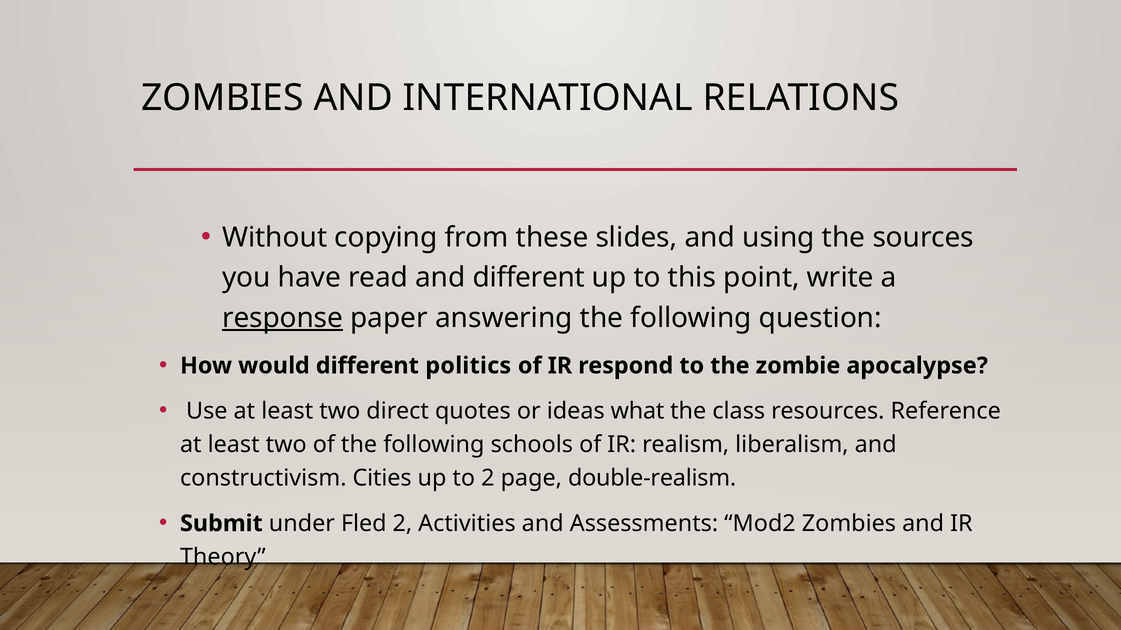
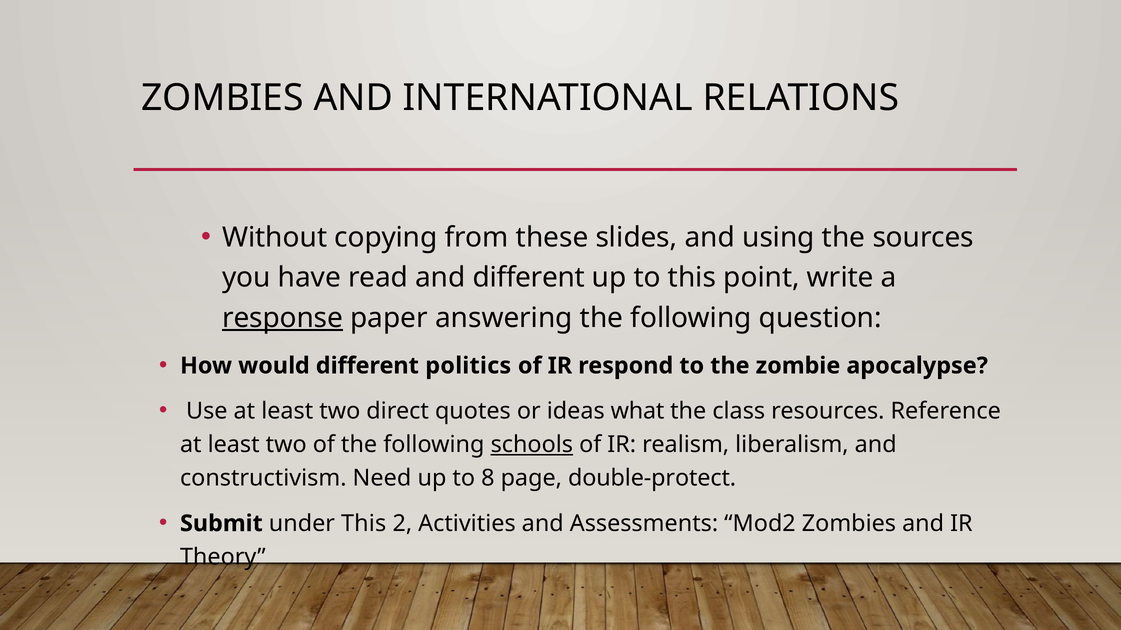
schools underline: none -> present
Cities: Cities -> Need
to 2: 2 -> 8
double-realism: double-realism -> double-protect
under Fled: Fled -> This
